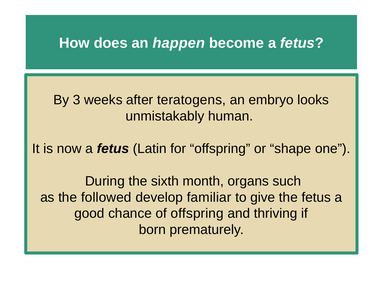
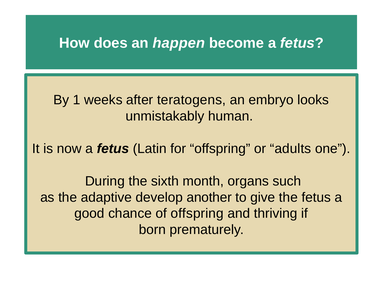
3: 3 -> 1
shape: shape -> adults
followed: followed -> adaptive
familiar: familiar -> another
